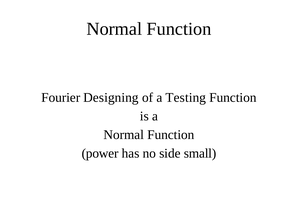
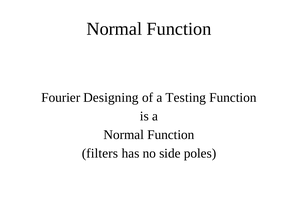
power: power -> filters
small: small -> poles
